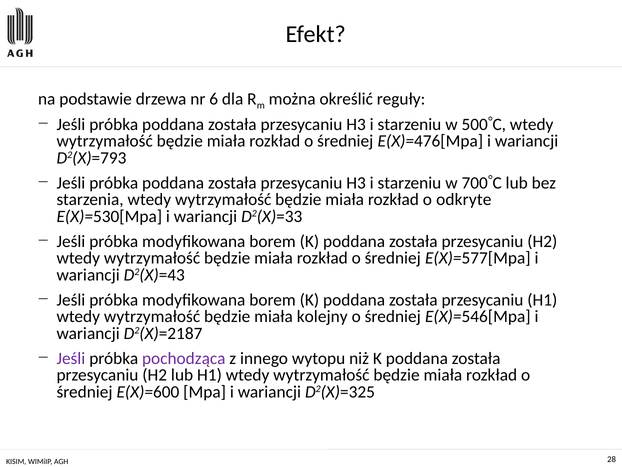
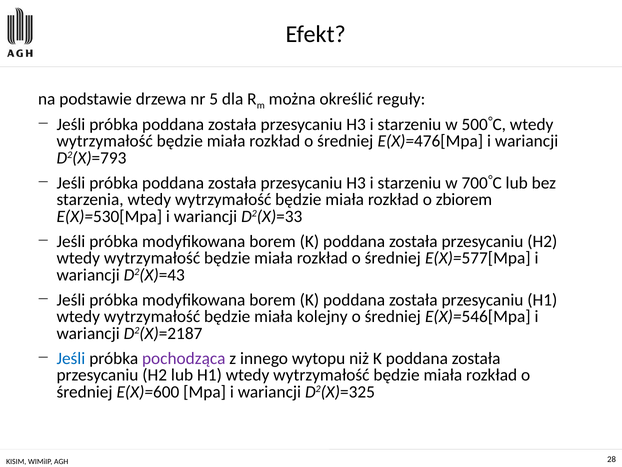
6: 6 -> 5
odkryte: odkryte -> zbiorem
Jeśli at (71, 358) colour: purple -> blue
